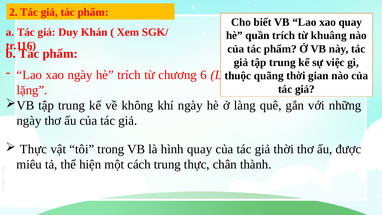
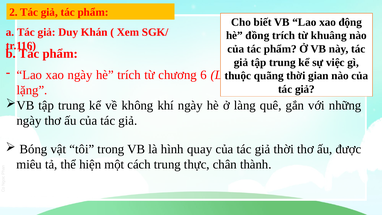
xao quay: quay -> động
quần: quần -> đồng
Thực at (33, 149): Thực -> Bóng
